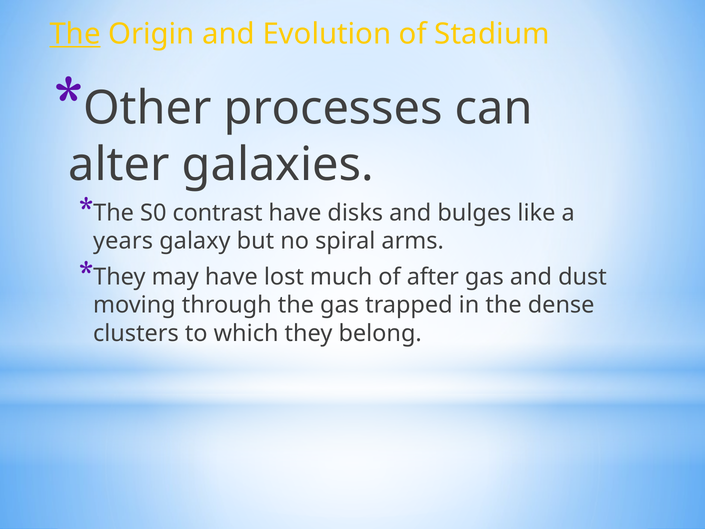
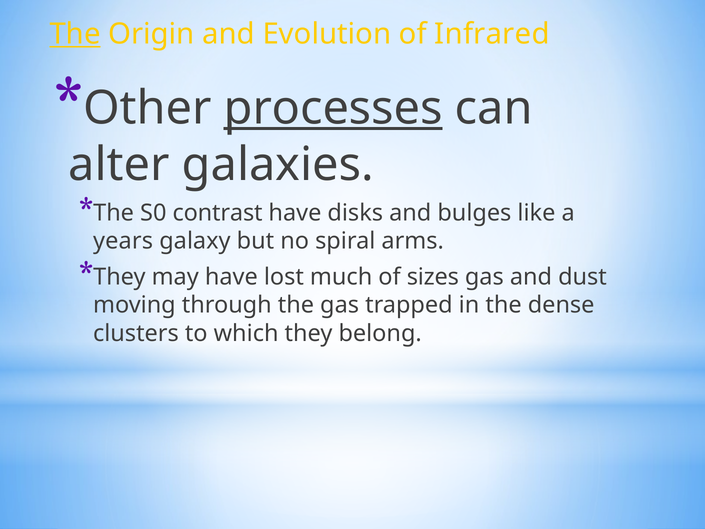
Stadium: Stadium -> Infrared
processes underline: none -> present
after: after -> sizes
